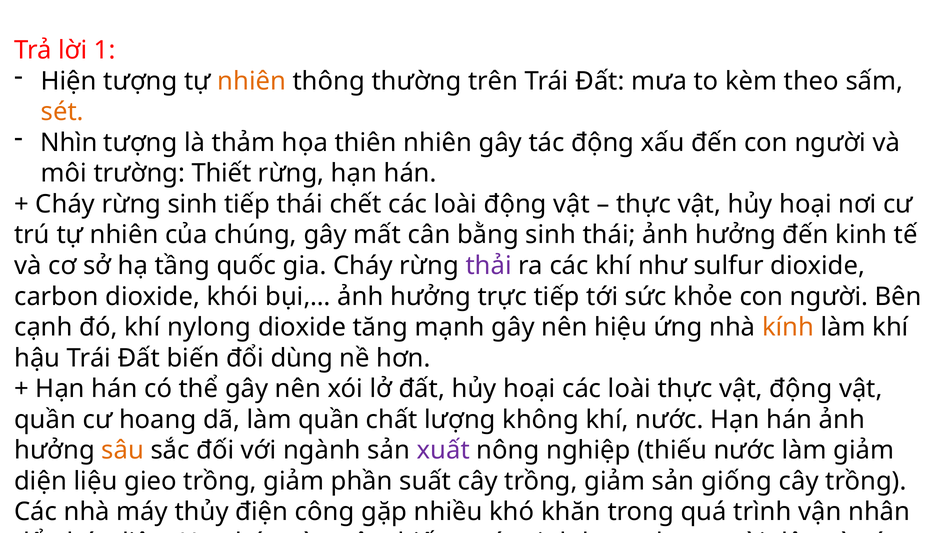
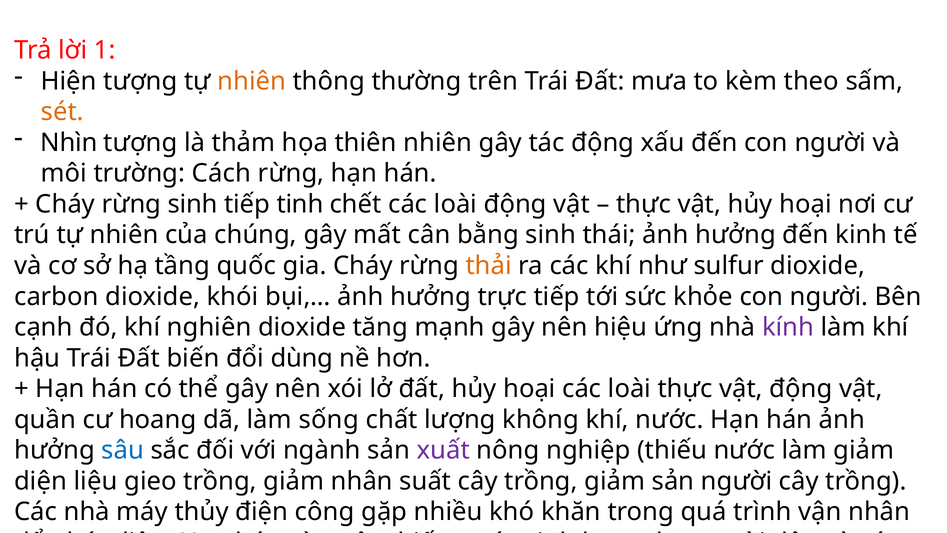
Thiết: Thiết -> Cách
tiếp thái: thái -> tinh
thải colour: purple -> orange
nylong: nylong -> nghiên
kính colour: orange -> purple
làm quần: quần -> sống
sâu colour: orange -> blue
giảm phần: phần -> nhân
sản giống: giống -> người
